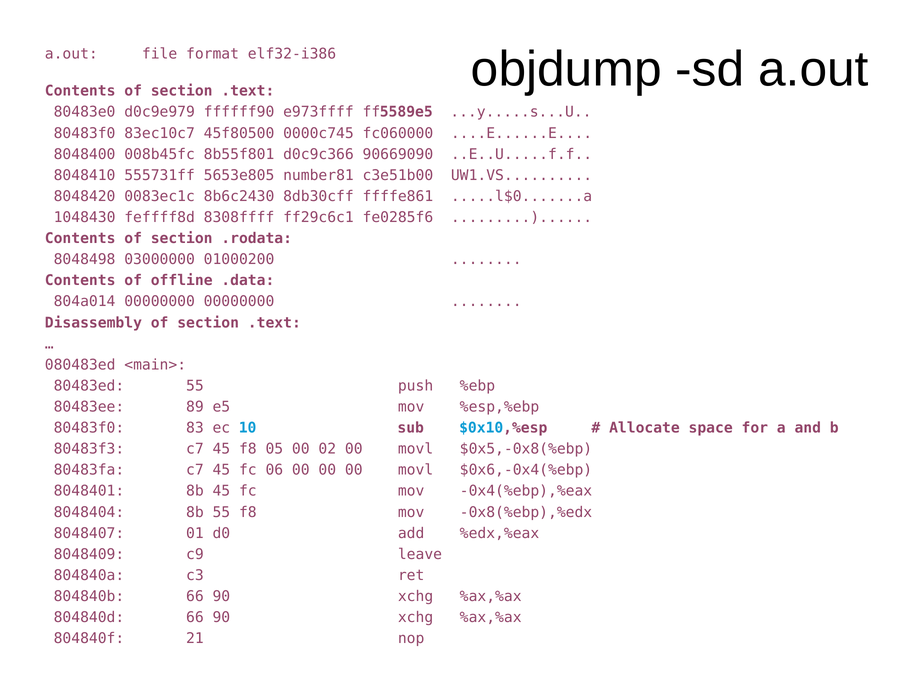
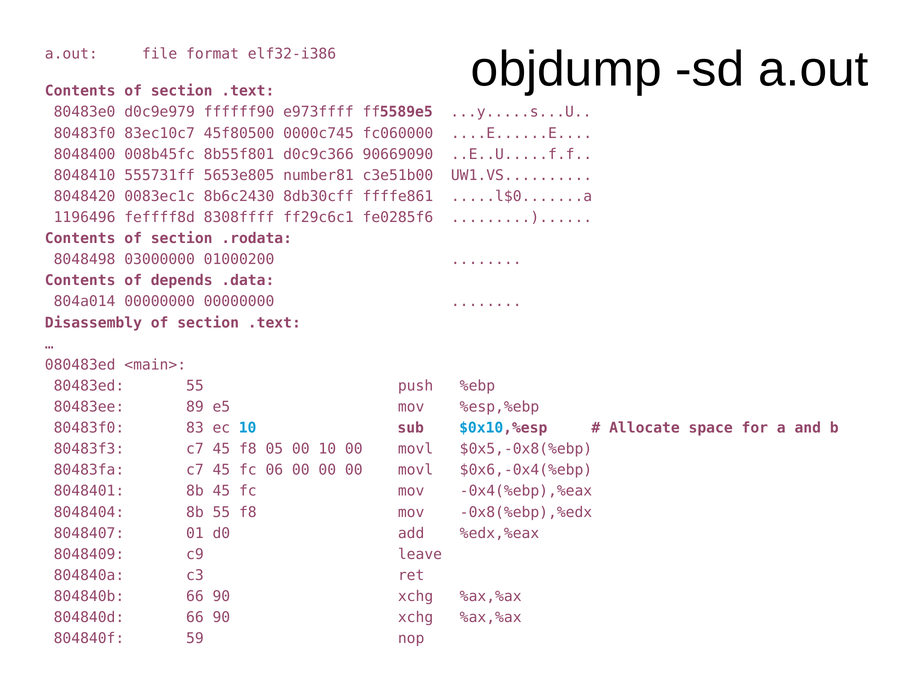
1048430: 1048430 -> 1196496
offline: offline -> depends
00 02: 02 -> 10
21: 21 -> 59
